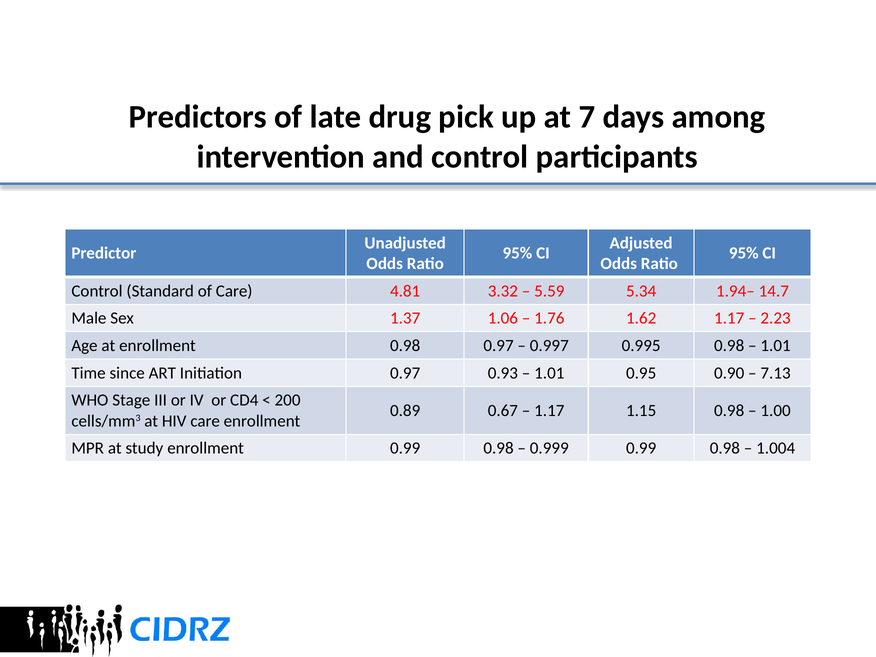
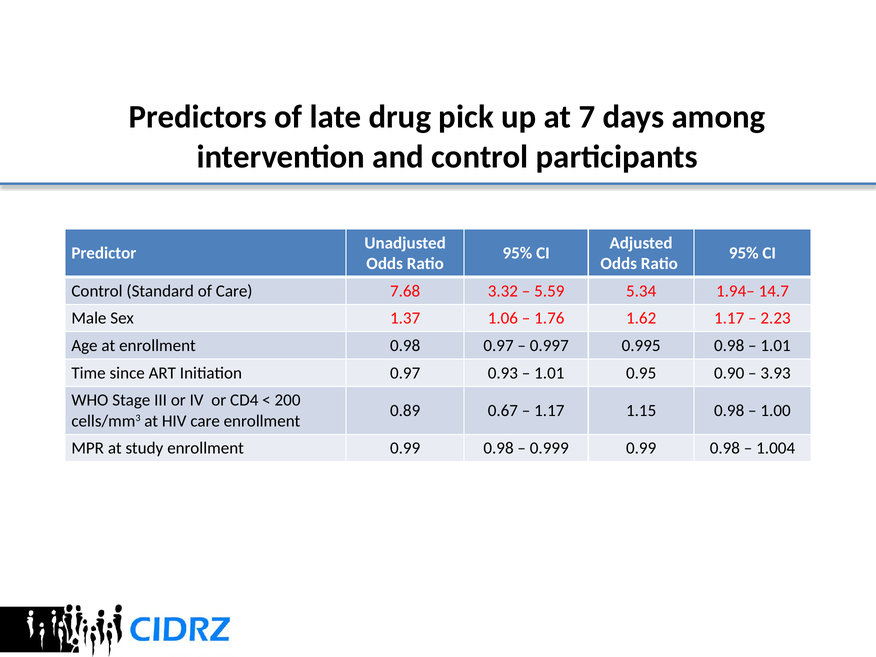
4.81: 4.81 -> 7.68
7.13: 7.13 -> 3.93
